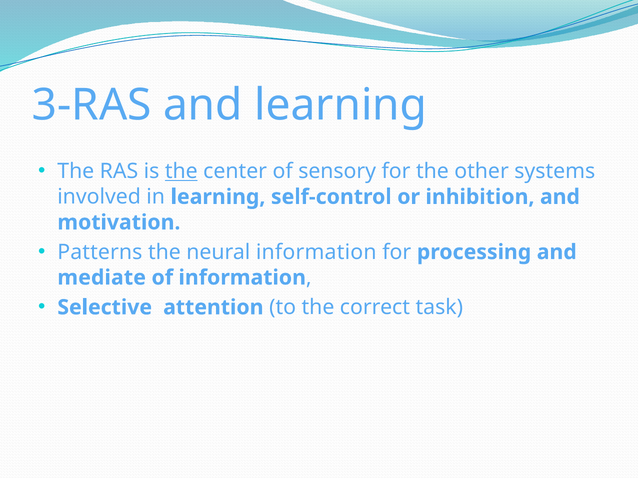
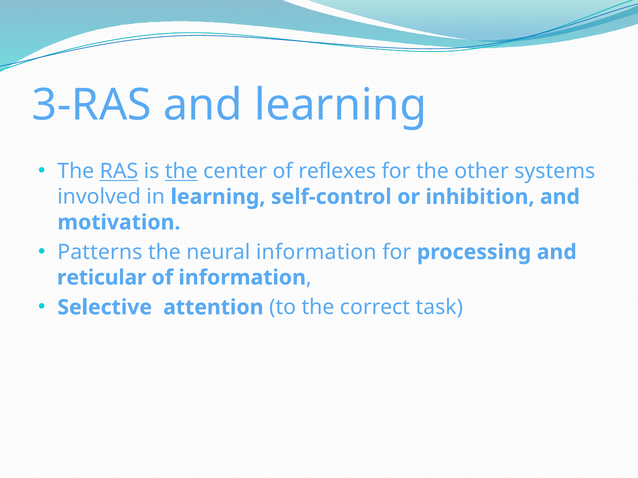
RAS underline: none -> present
sensory: sensory -> reflexes
mediate: mediate -> reticular
